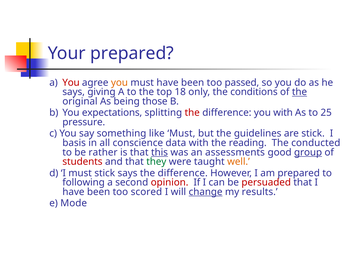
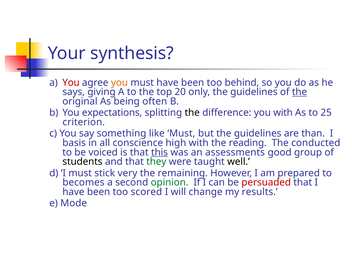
Your prepared: prepared -> synthesis
passed: passed -> behind
18: 18 -> 20
only the conditions: conditions -> guidelines
those: those -> often
the at (192, 113) colour: red -> black
pressure: pressure -> criterion
are stick: stick -> than
data: data -> high
rather: rather -> voiced
group underline: present -> none
students colour: red -> black
well colour: orange -> black
stick says: says -> very
difference at (183, 173): difference -> remaining
following: following -> becomes
opinion colour: red -> green
change underline: present -> none
